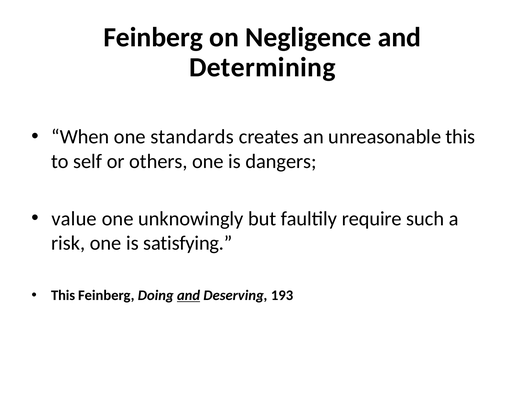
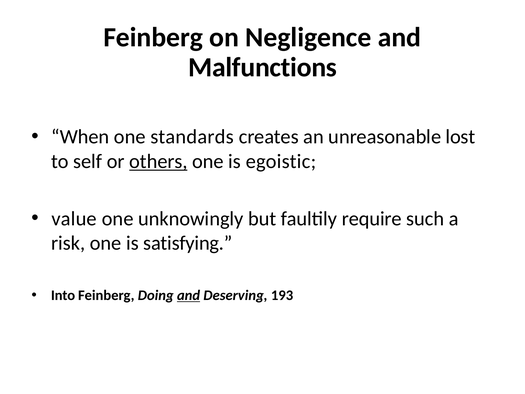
Determining: Determining -> Malfunctions
unreasonable this: this -> lost
others underline: none -> present
dangers: dangers -> egoistic
This at (63, 295): This -> Into
